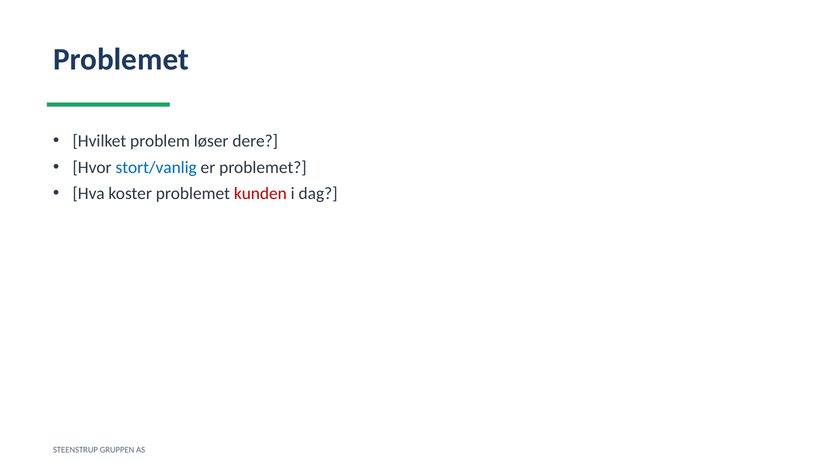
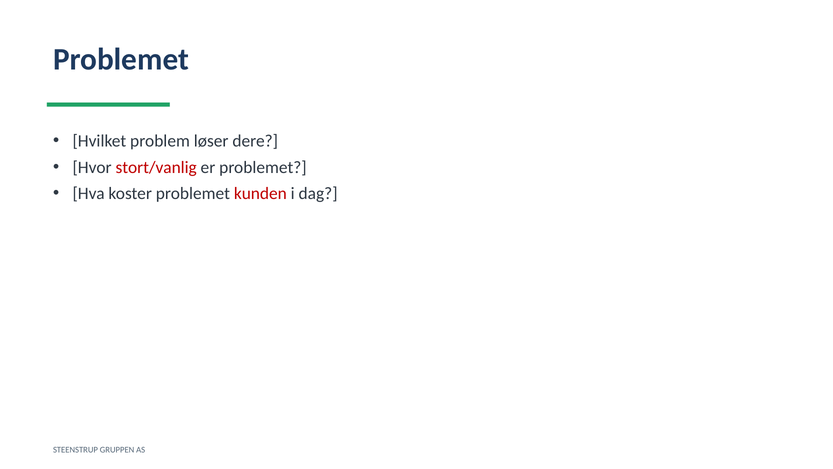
stort/vanlig colour: blue -> red
